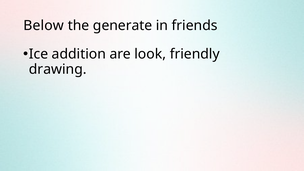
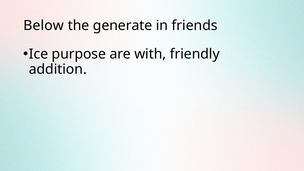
addition: addition -> purpose
look: look -> with
drawing: drawing -> addition
